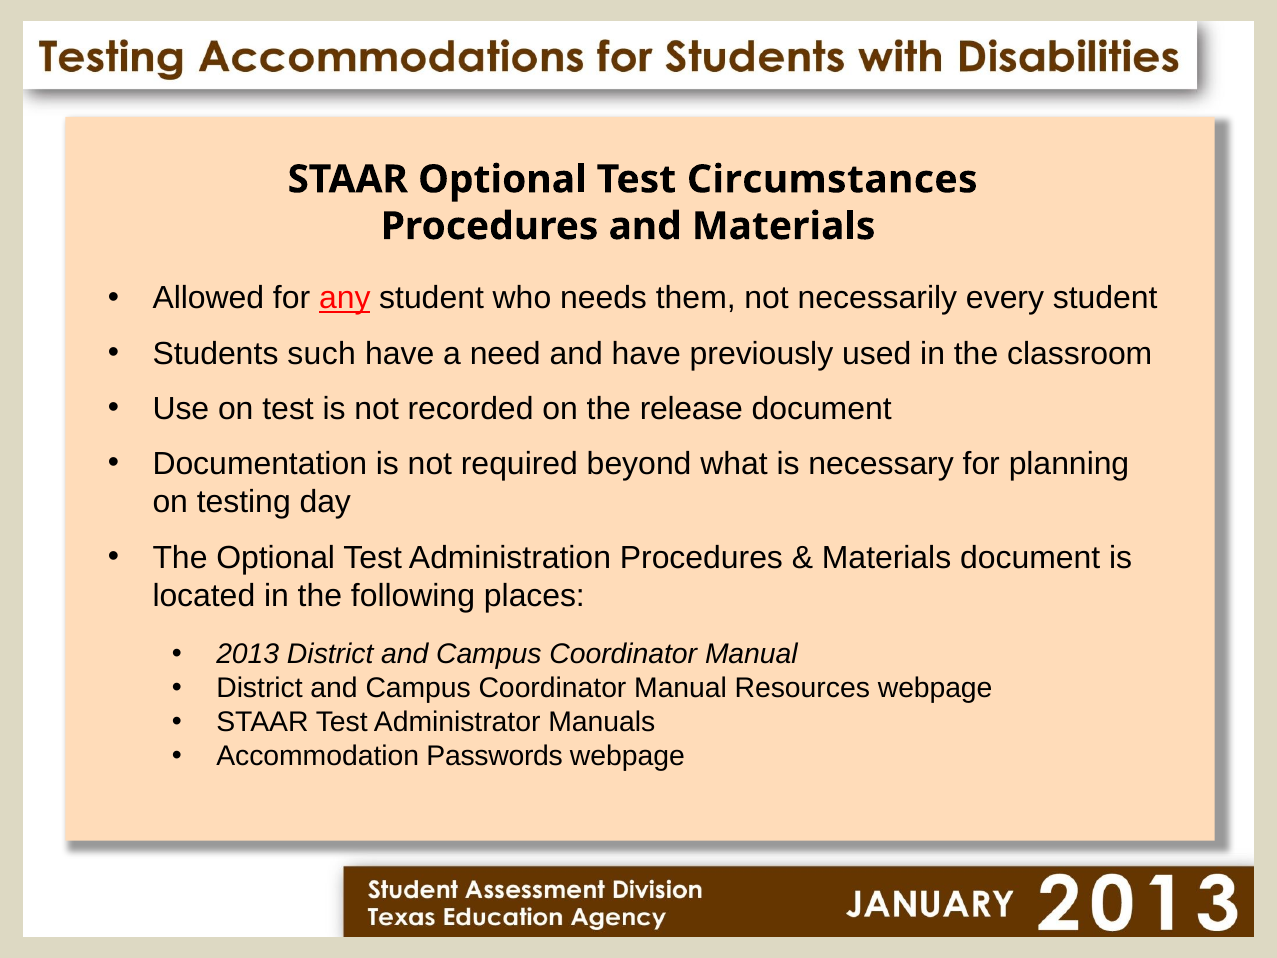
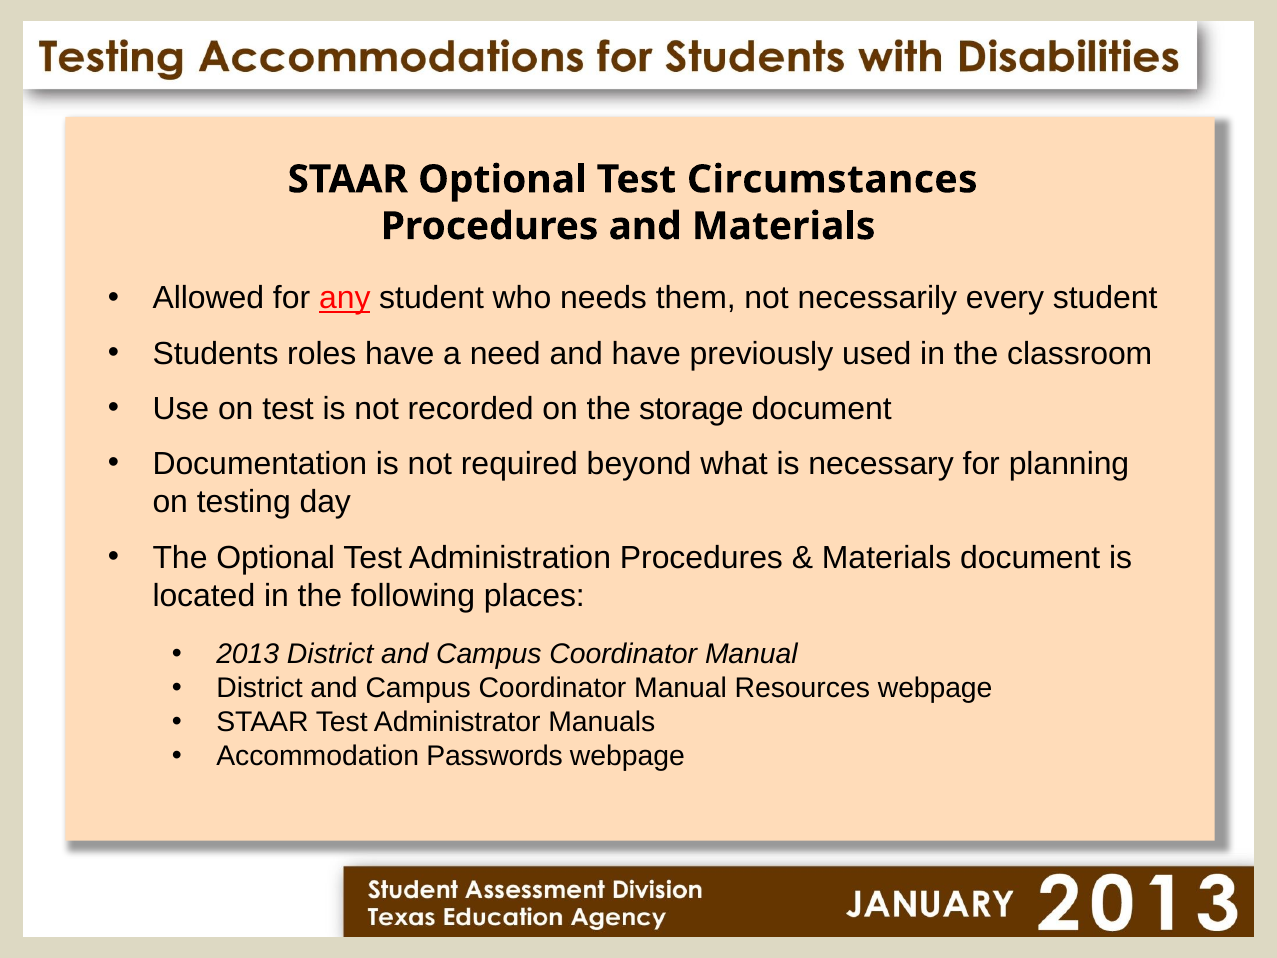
such: such -> roles
release: release -> storage
